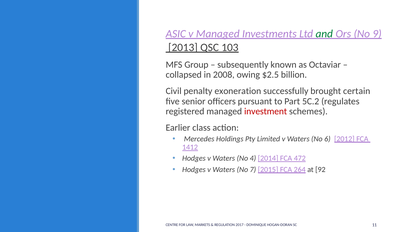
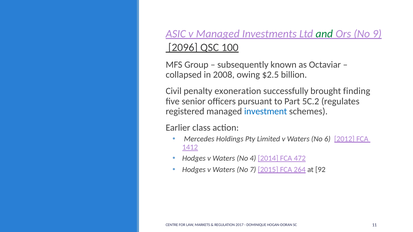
2013: 2013 -> 2096
103: 103 -> 100
certain: certain -> finding
investment colour: red -> blue
